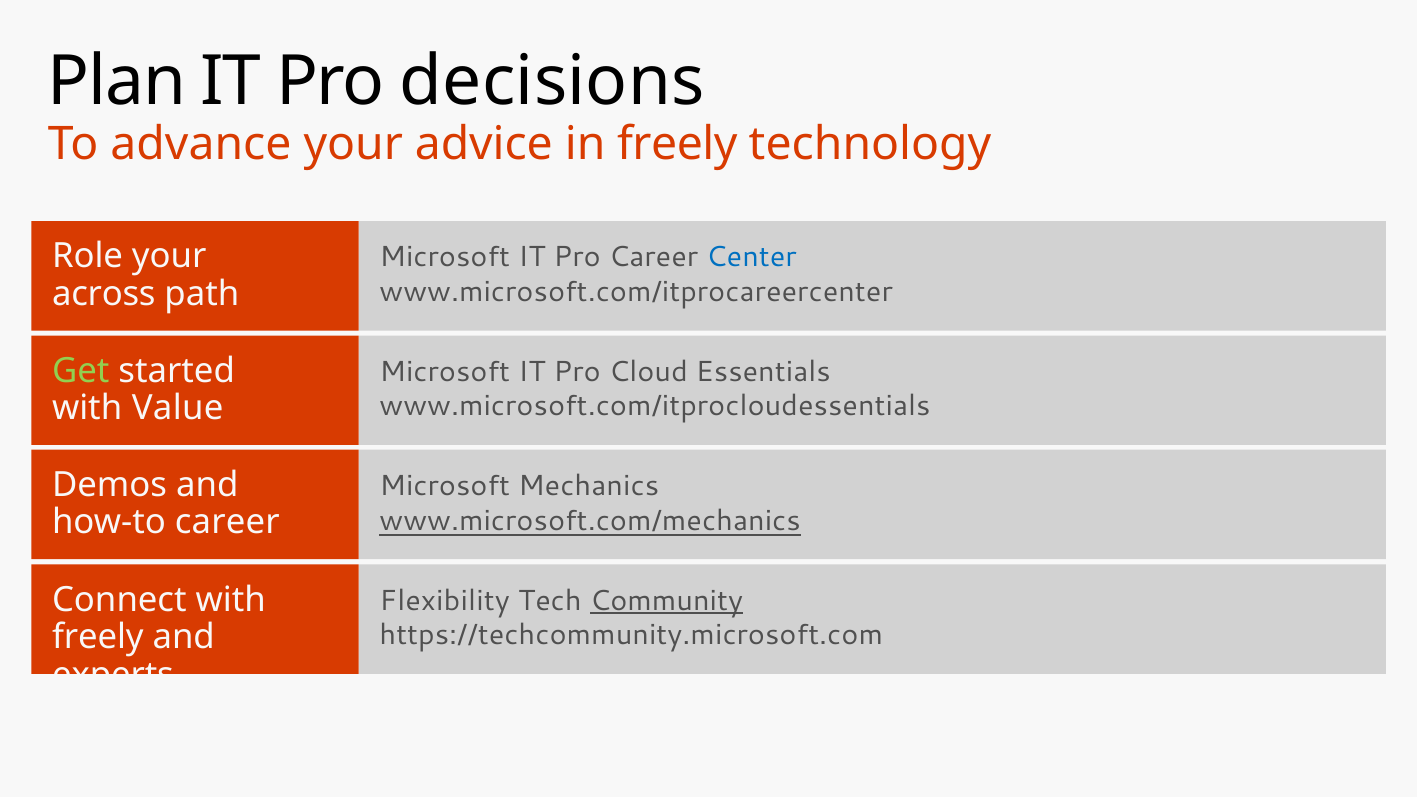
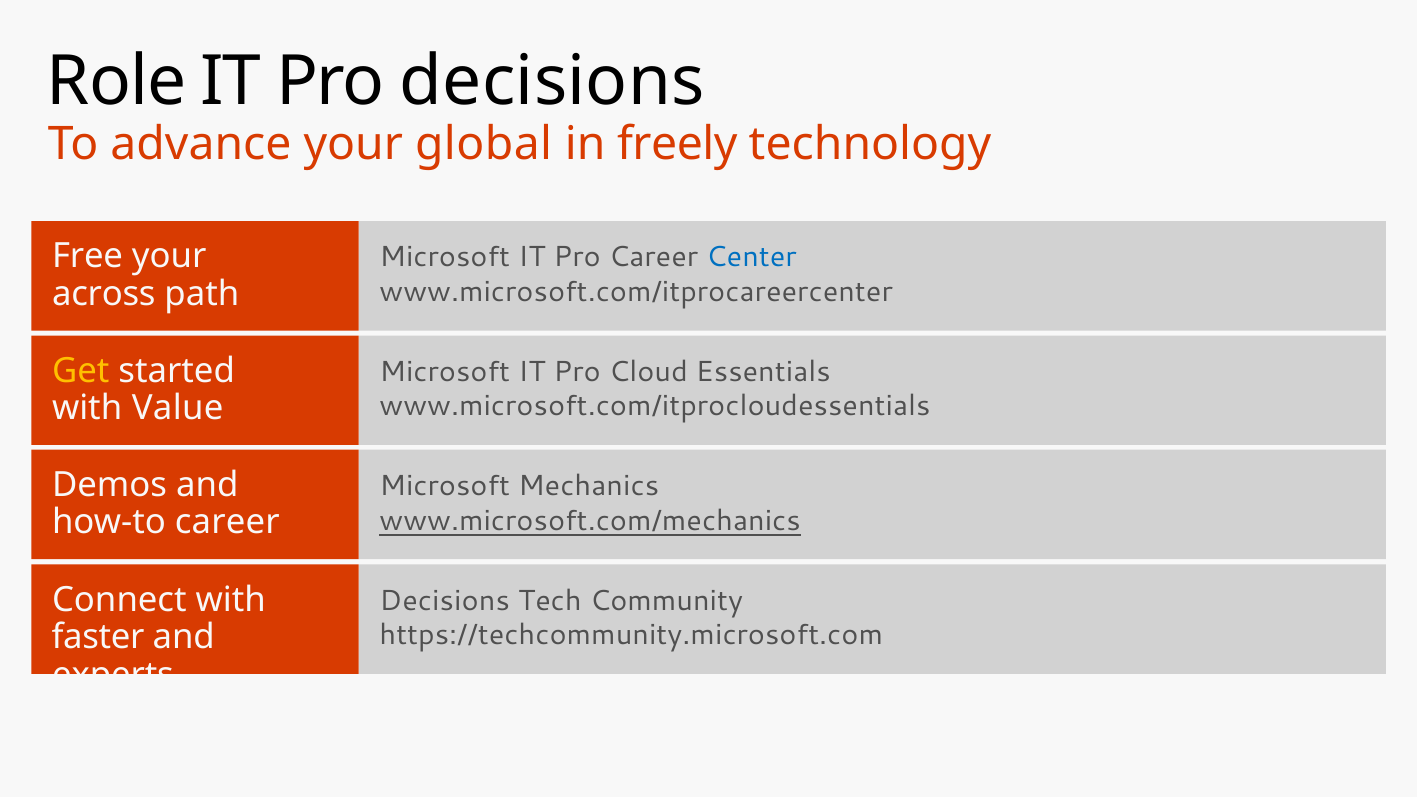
Plan at (117, 81): Plan -> Role
your advice: advice -> global
Role at (88, 256): Role -> Free
Get colour: light green -> yellow
Flexibility at (445, 601): Flexibility -> Decisions
Community at (666, 601) underline: present -> none
freely at (98, 637): freely -> faster
